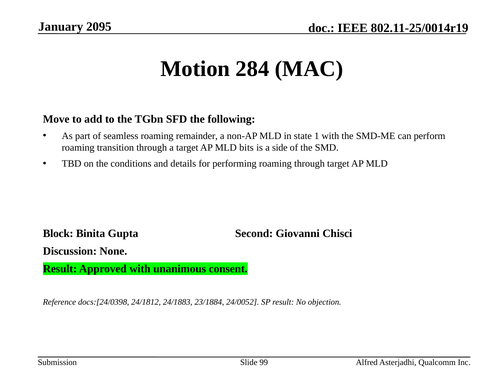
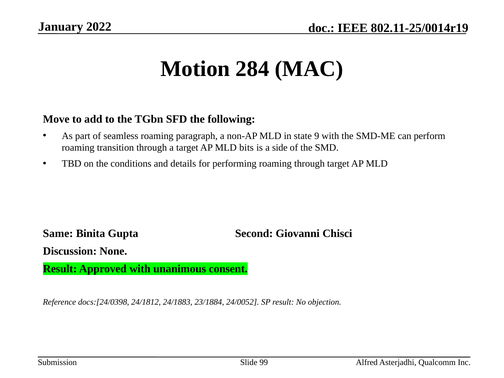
2095: 2095 -> 2022
remainder: remainder -> paragraph
1: 1 -> 9
Block: Block -> Same
